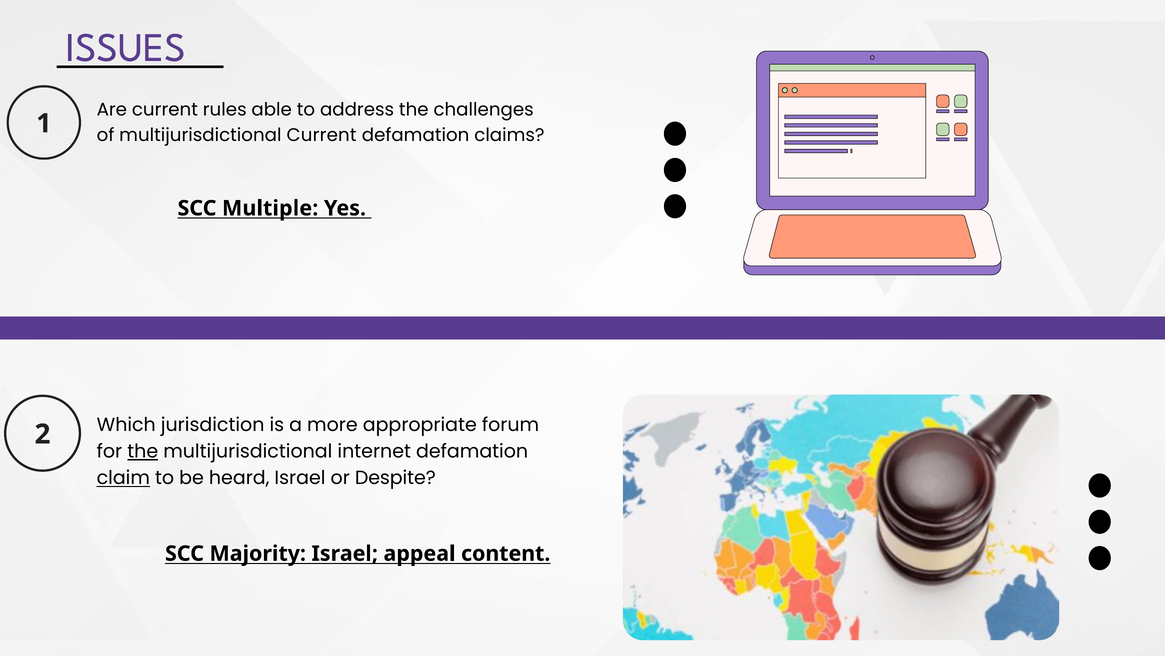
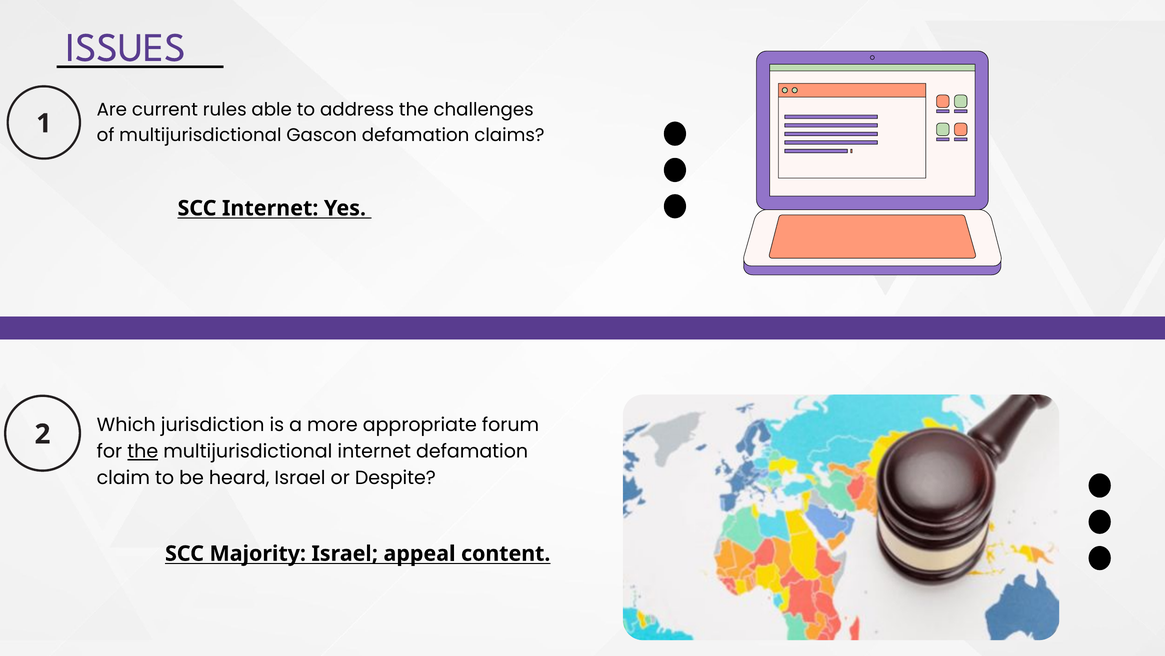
multijurisdictional Current: Current -> Gascon
SCC Multiple: Multiple -> Internet
claim underline: present -> none
